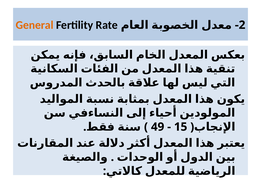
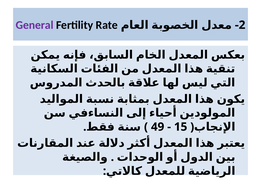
General colour: orange -> purple
